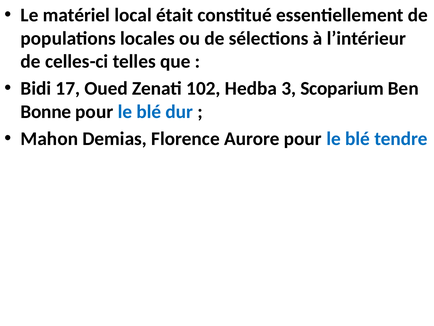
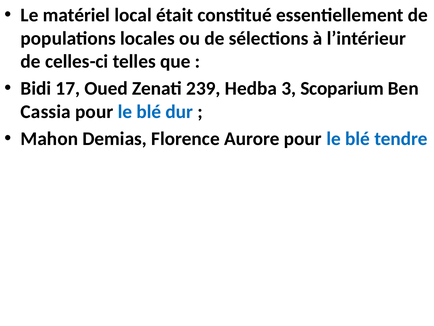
102: 102 -> 239
Bonne: Bonne -> Cassia
